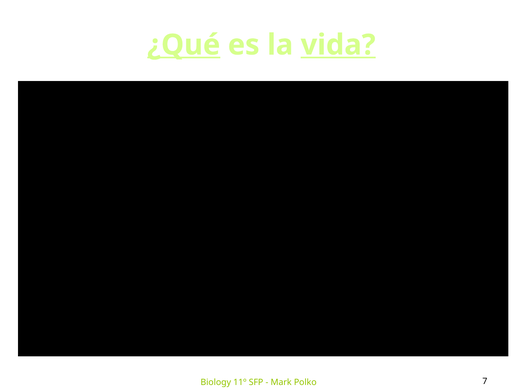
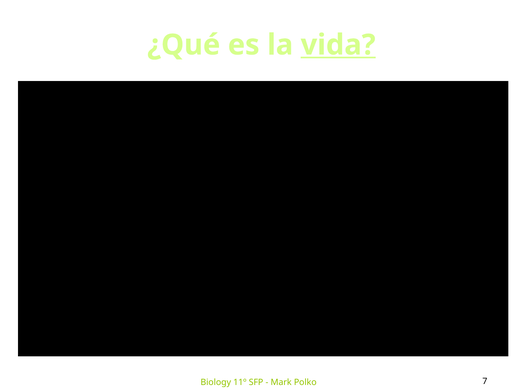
¿Qué underline: present -> none
